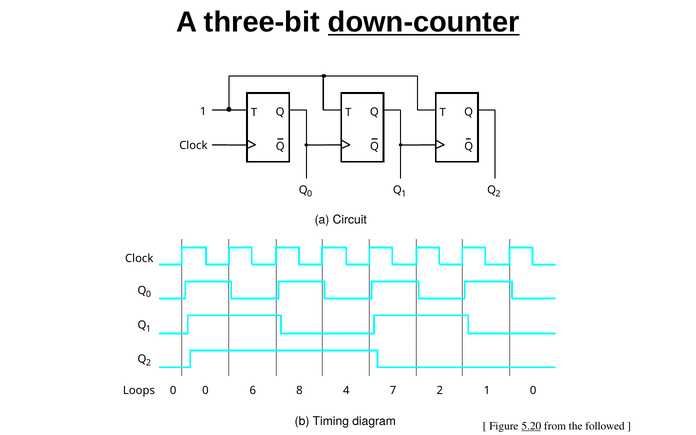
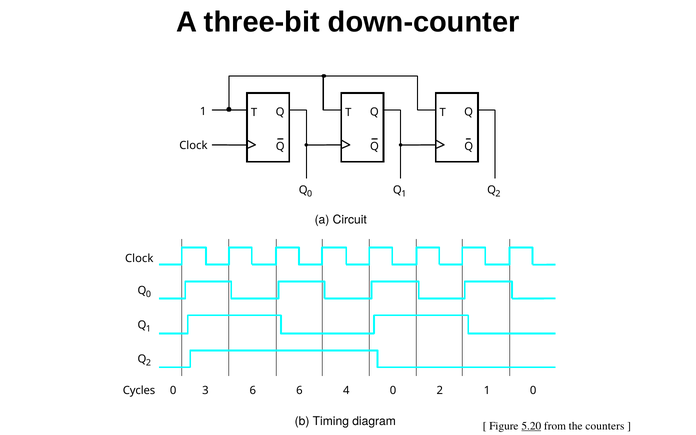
down-counter underline: present -> none
Loops: Loops -> Cycles
0 0: 0 -> 3
6 8: 8 -> 6
4 7: 7 -> 0
followed: followed -> counters
